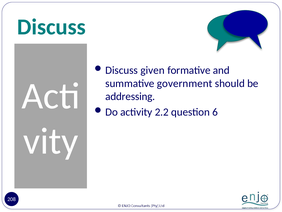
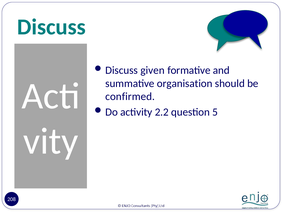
government: government -> organisation
addressing: addressing -> confirmed
6: 6 -> 5
